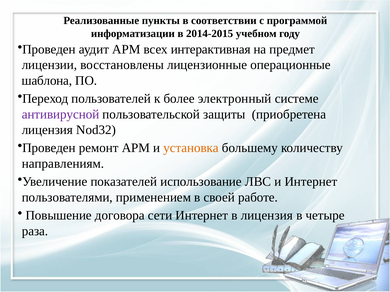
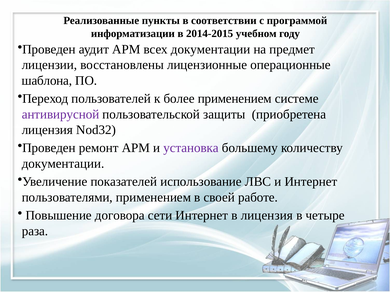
всех интерактивная: интерактивная -> документации
более электронный: электронный -> применением
установка colour: orange -> purple
направлениям at (63, 164): направлениям -> документации
